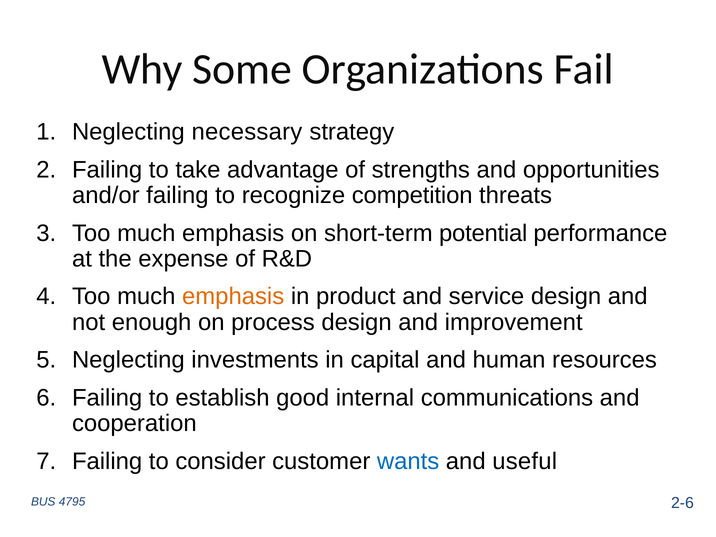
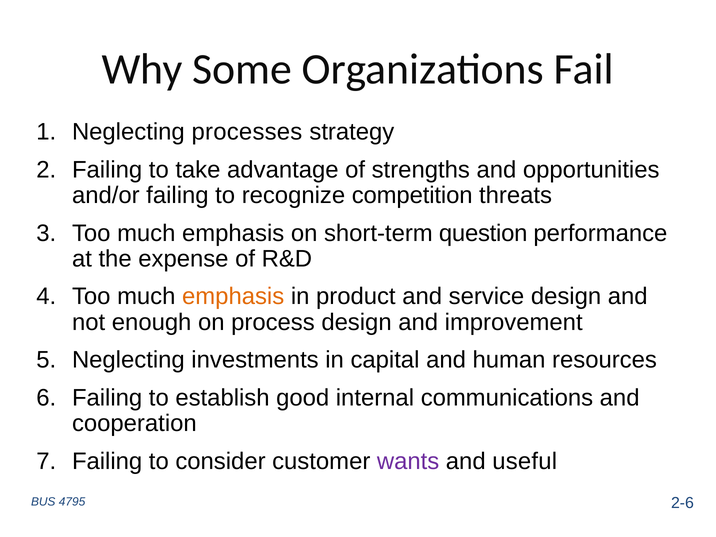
necessary: necessary -> processes
potential: potential -> question
wants colour: blue -> purple
